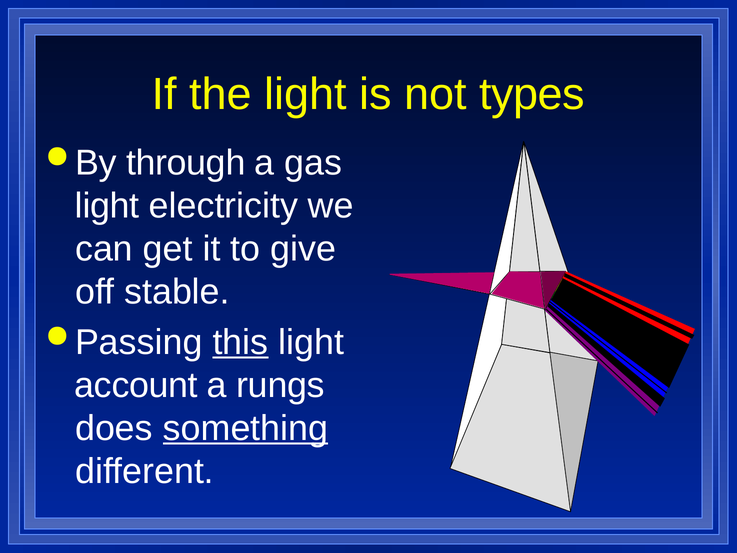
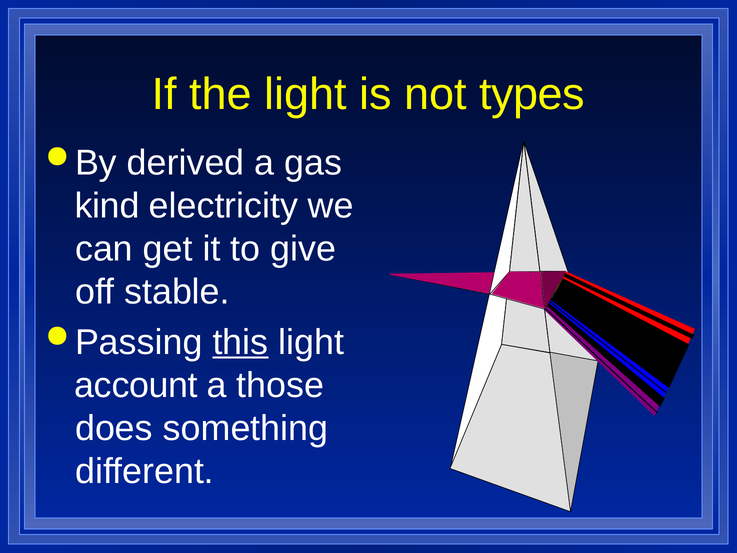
through: through -> derived
light at (107, 206): light -> kind
rungs: rungs -> those
something underline: present -> none
